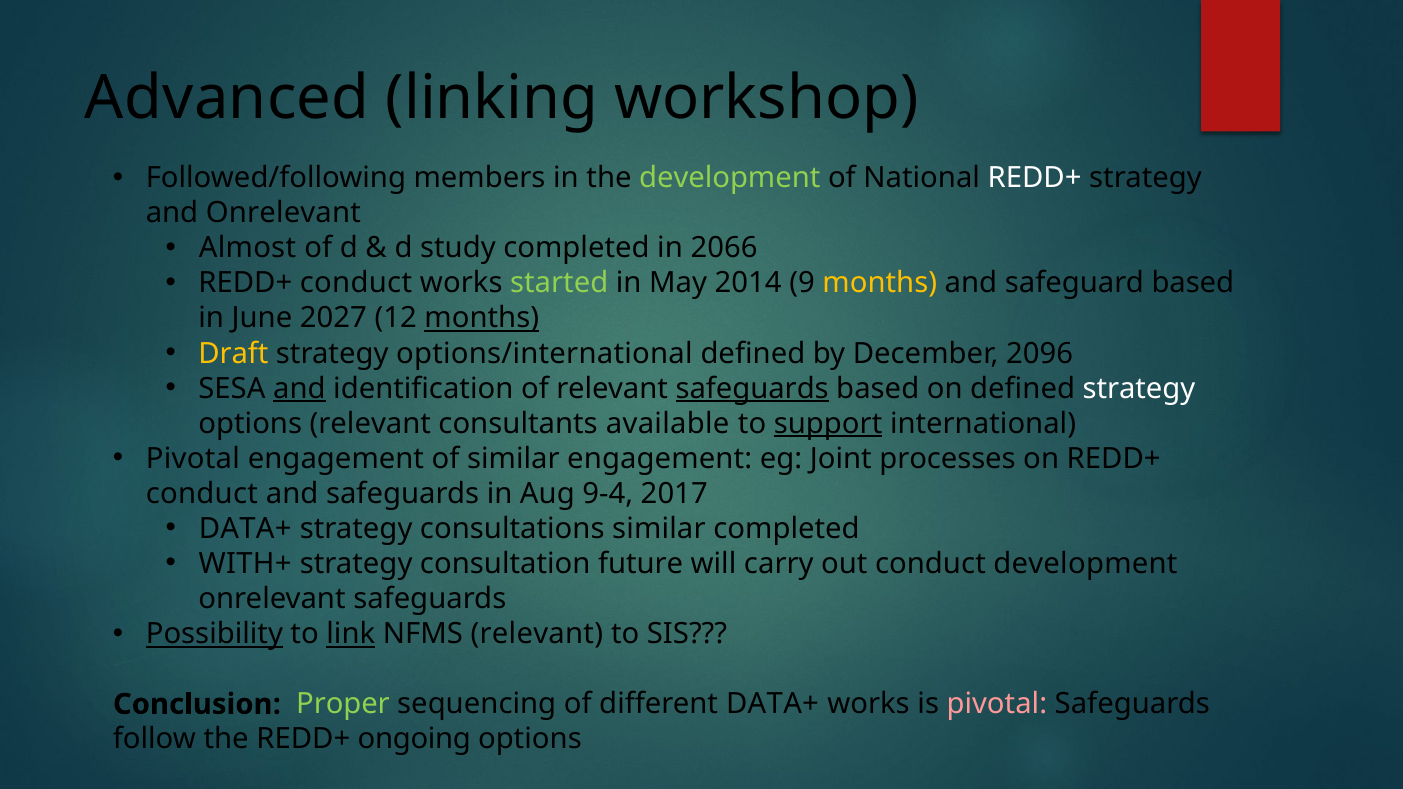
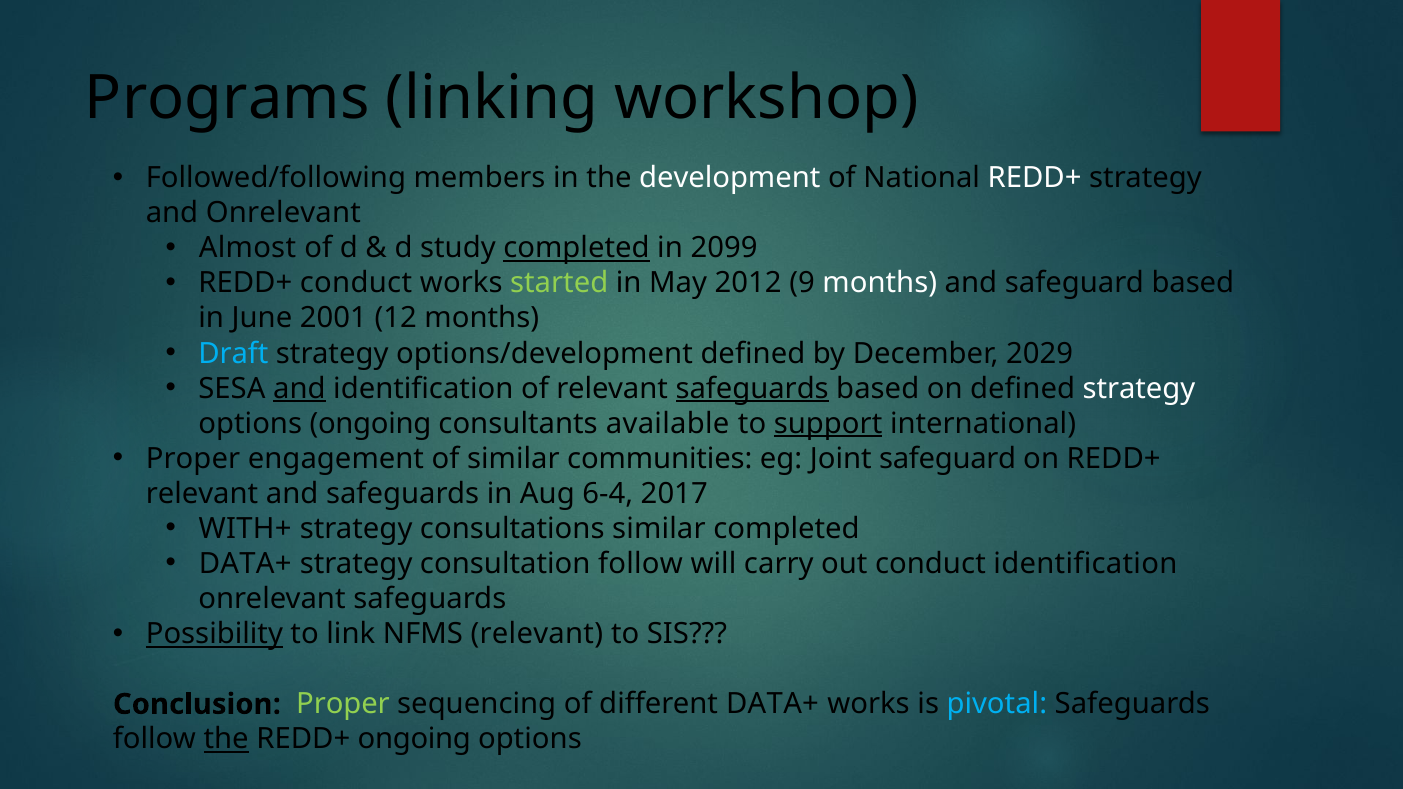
Advanced: Advanced -> Programs
development at (730, 178) colour: light green -> white
completed at (576, 248) underline: none -> present
2066: 2066 -> 2099
2014: 2014 -> 2012
months at (880, 283) colour: yellow -> white
2027: 2027 -> 2001
months at (482, 318) underline: present -> none
Draft colour: yellow -> light blue
options/international: options/international -> options/development
2096: 2096 -> 2029
options relevant: relevant -> ongoing
Pivotal at (193, 459): Pivotal -> Proper
similar engagement: engagement -> communities
Joint processes: processes -> safeguard
conduct at (202, 494): conduct -> relevant
9-4: 9-4 -> 6-4
DATA+ at (245, 529): DATA+ -> WITH+
WITH+ at (245, 564): WITH+ -> DATA+
consultation future: future -> follow
conduct development: development -> identification
link underline: present -> none
pivotal at (997, 704) colour: pink -> light blue
the at (226, 739) underline: none -> present
